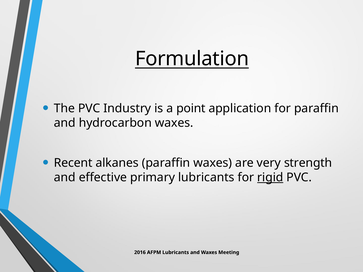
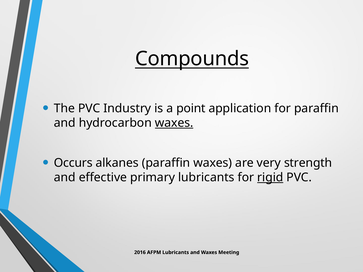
Formulation: Formulation -> Compounds
waxes at (174, 123) underline: none -> present
Recent: Recent -> Occurs
